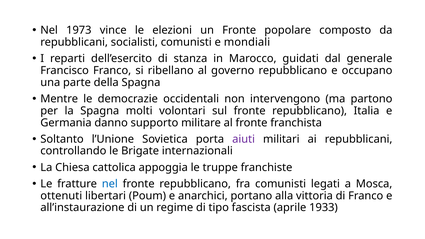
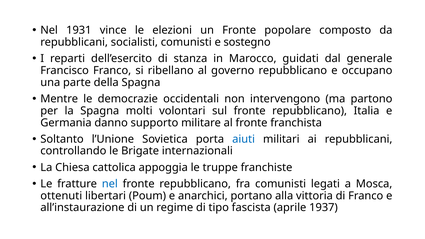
1973: 1973 -> 1931
mondiali: mondiali -> sostegno
aiuti colour: purple -> blue
1933: 1933 -> 1937
